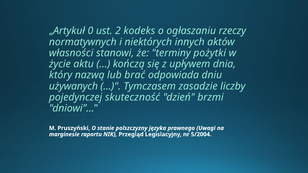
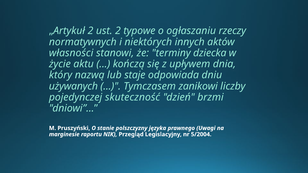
„Artykuł 0: 0 -> 2
kodeks: kodeks -> typowe
pożytki: pożytki -> dziecka
brać: brać -> staje
zasadzie: zasadzie -> zanikowi
